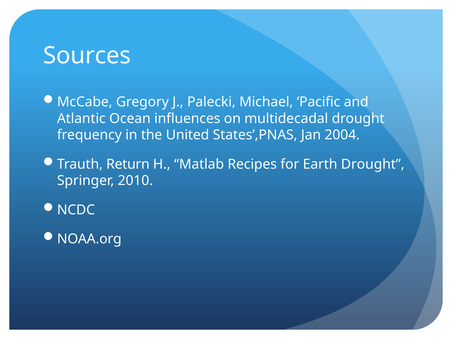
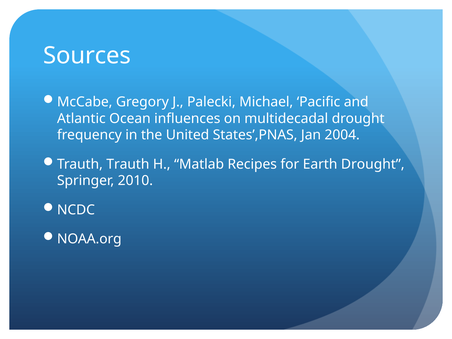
Trauth Return: Return -> Trauth
